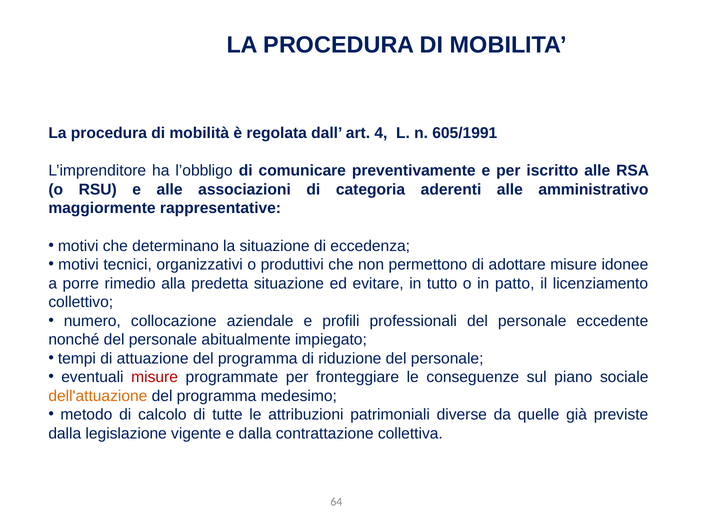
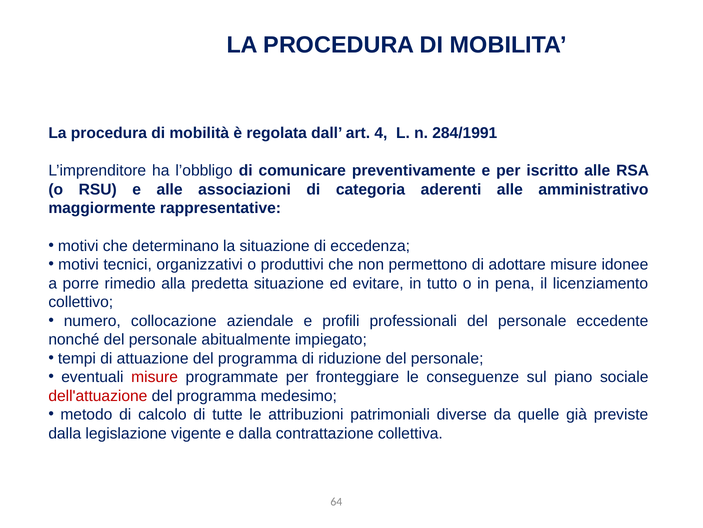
605/1991: 605/1991 -> 284/1991
patto: patto -> pena
dell'attuazione colour: orange -> red
